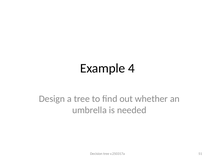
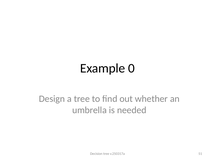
4: 4 -> 0
